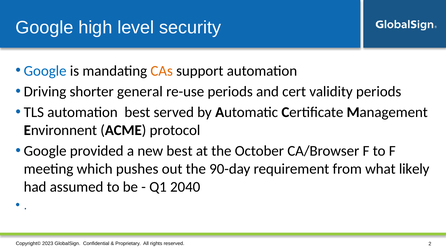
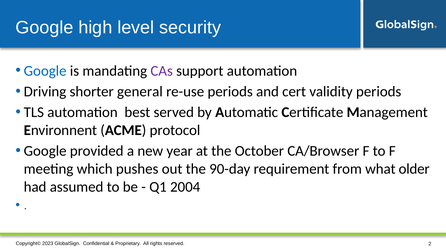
CAs colour: orange -> purple
new best: best -> year
likely: likely -> older
2040: 2040 -> 2004
